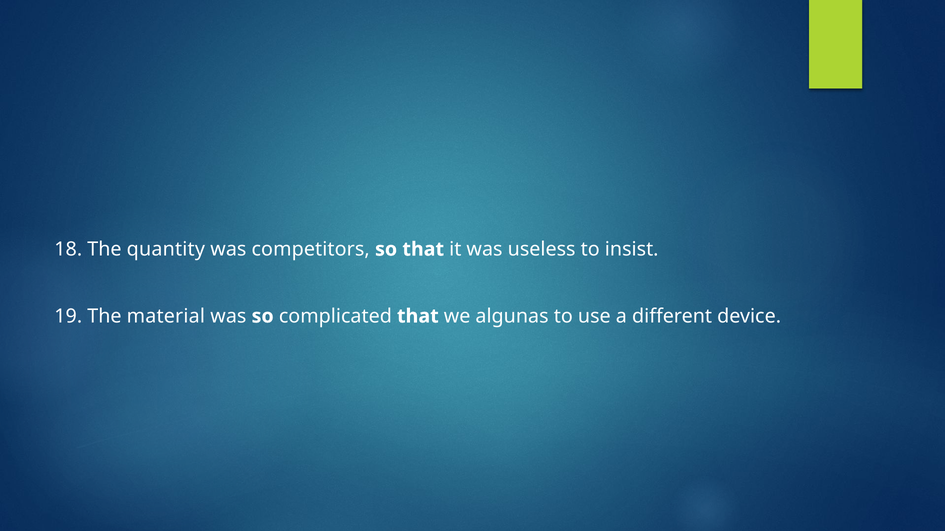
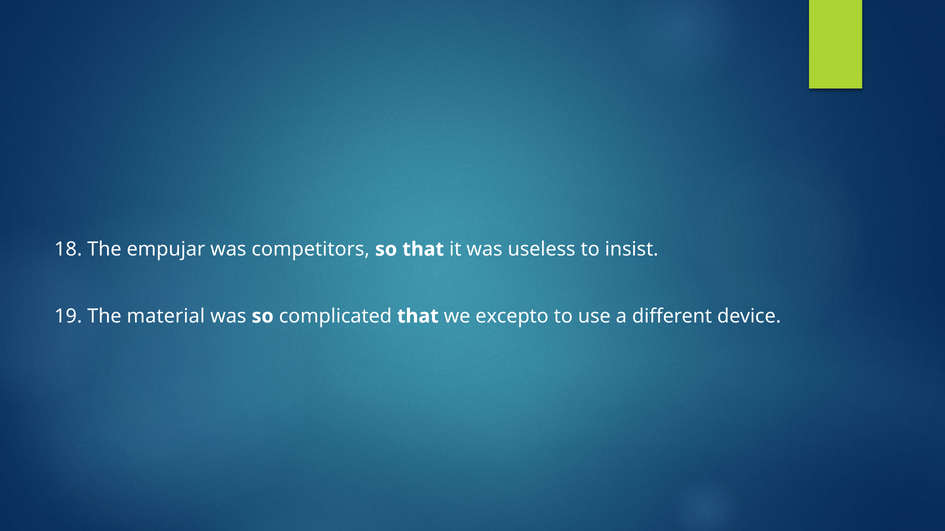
quantity: quantity -> empujar
algunas: algunas -> excepto
